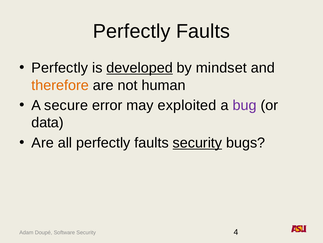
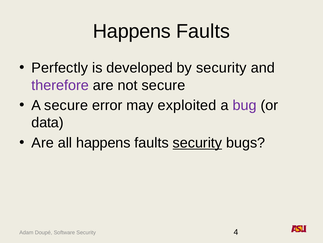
Perfectly at (132, 31): Perfectly -> Happens
developed underline: present -> none
by mindset: mindset -> security
therefore colour: orange -> purple
not human: human -> secure
all perfectly: perfectly -> happens
